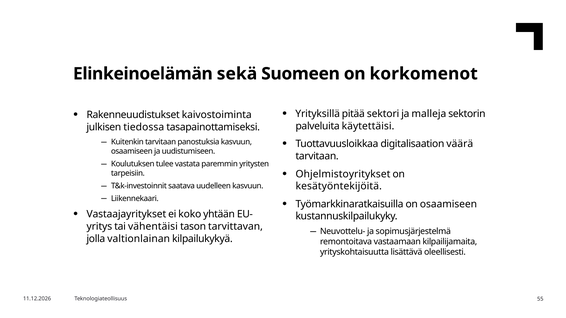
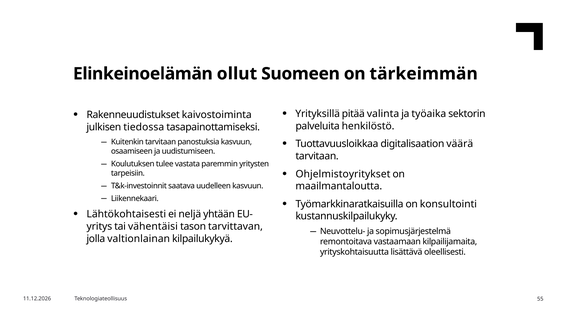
sekä: sekä -> ollut
korkomenot: korkomenot -> tärkeimmän
sektori: sektori -> valinta
malleja: malleja -> työaika
käytettäisi: käytettäisi -> henkilöstö
kesätyöntekijöitä: kesätyöntekijöitä -> maailmantaloutta
on osaamiseen: osaamiseen -> konsultointi
Vastaajayritykset: Vastaajayritykset -> Lähtökohtaisesti
koko: koko -> neljä
